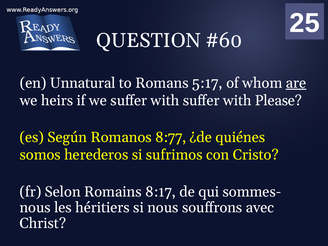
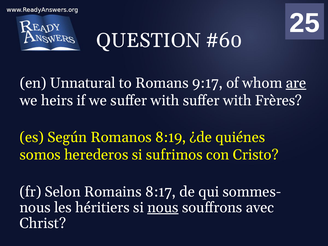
5:17: 5:17 -> 9:17
Please: Please -> Frères
8:77: 8:77 -> 8:19
nous at (163, 208) underline: none -> present
